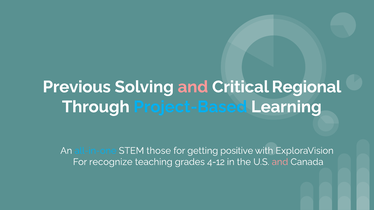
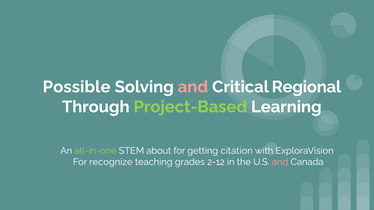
Previous: Previous -> Possible
Project-Based colour: light blue -> light green
all-in-one colour: light blue -> light green
those: those -> about
positive: positive -> citation
4-12: 4-12 -> 2-12
